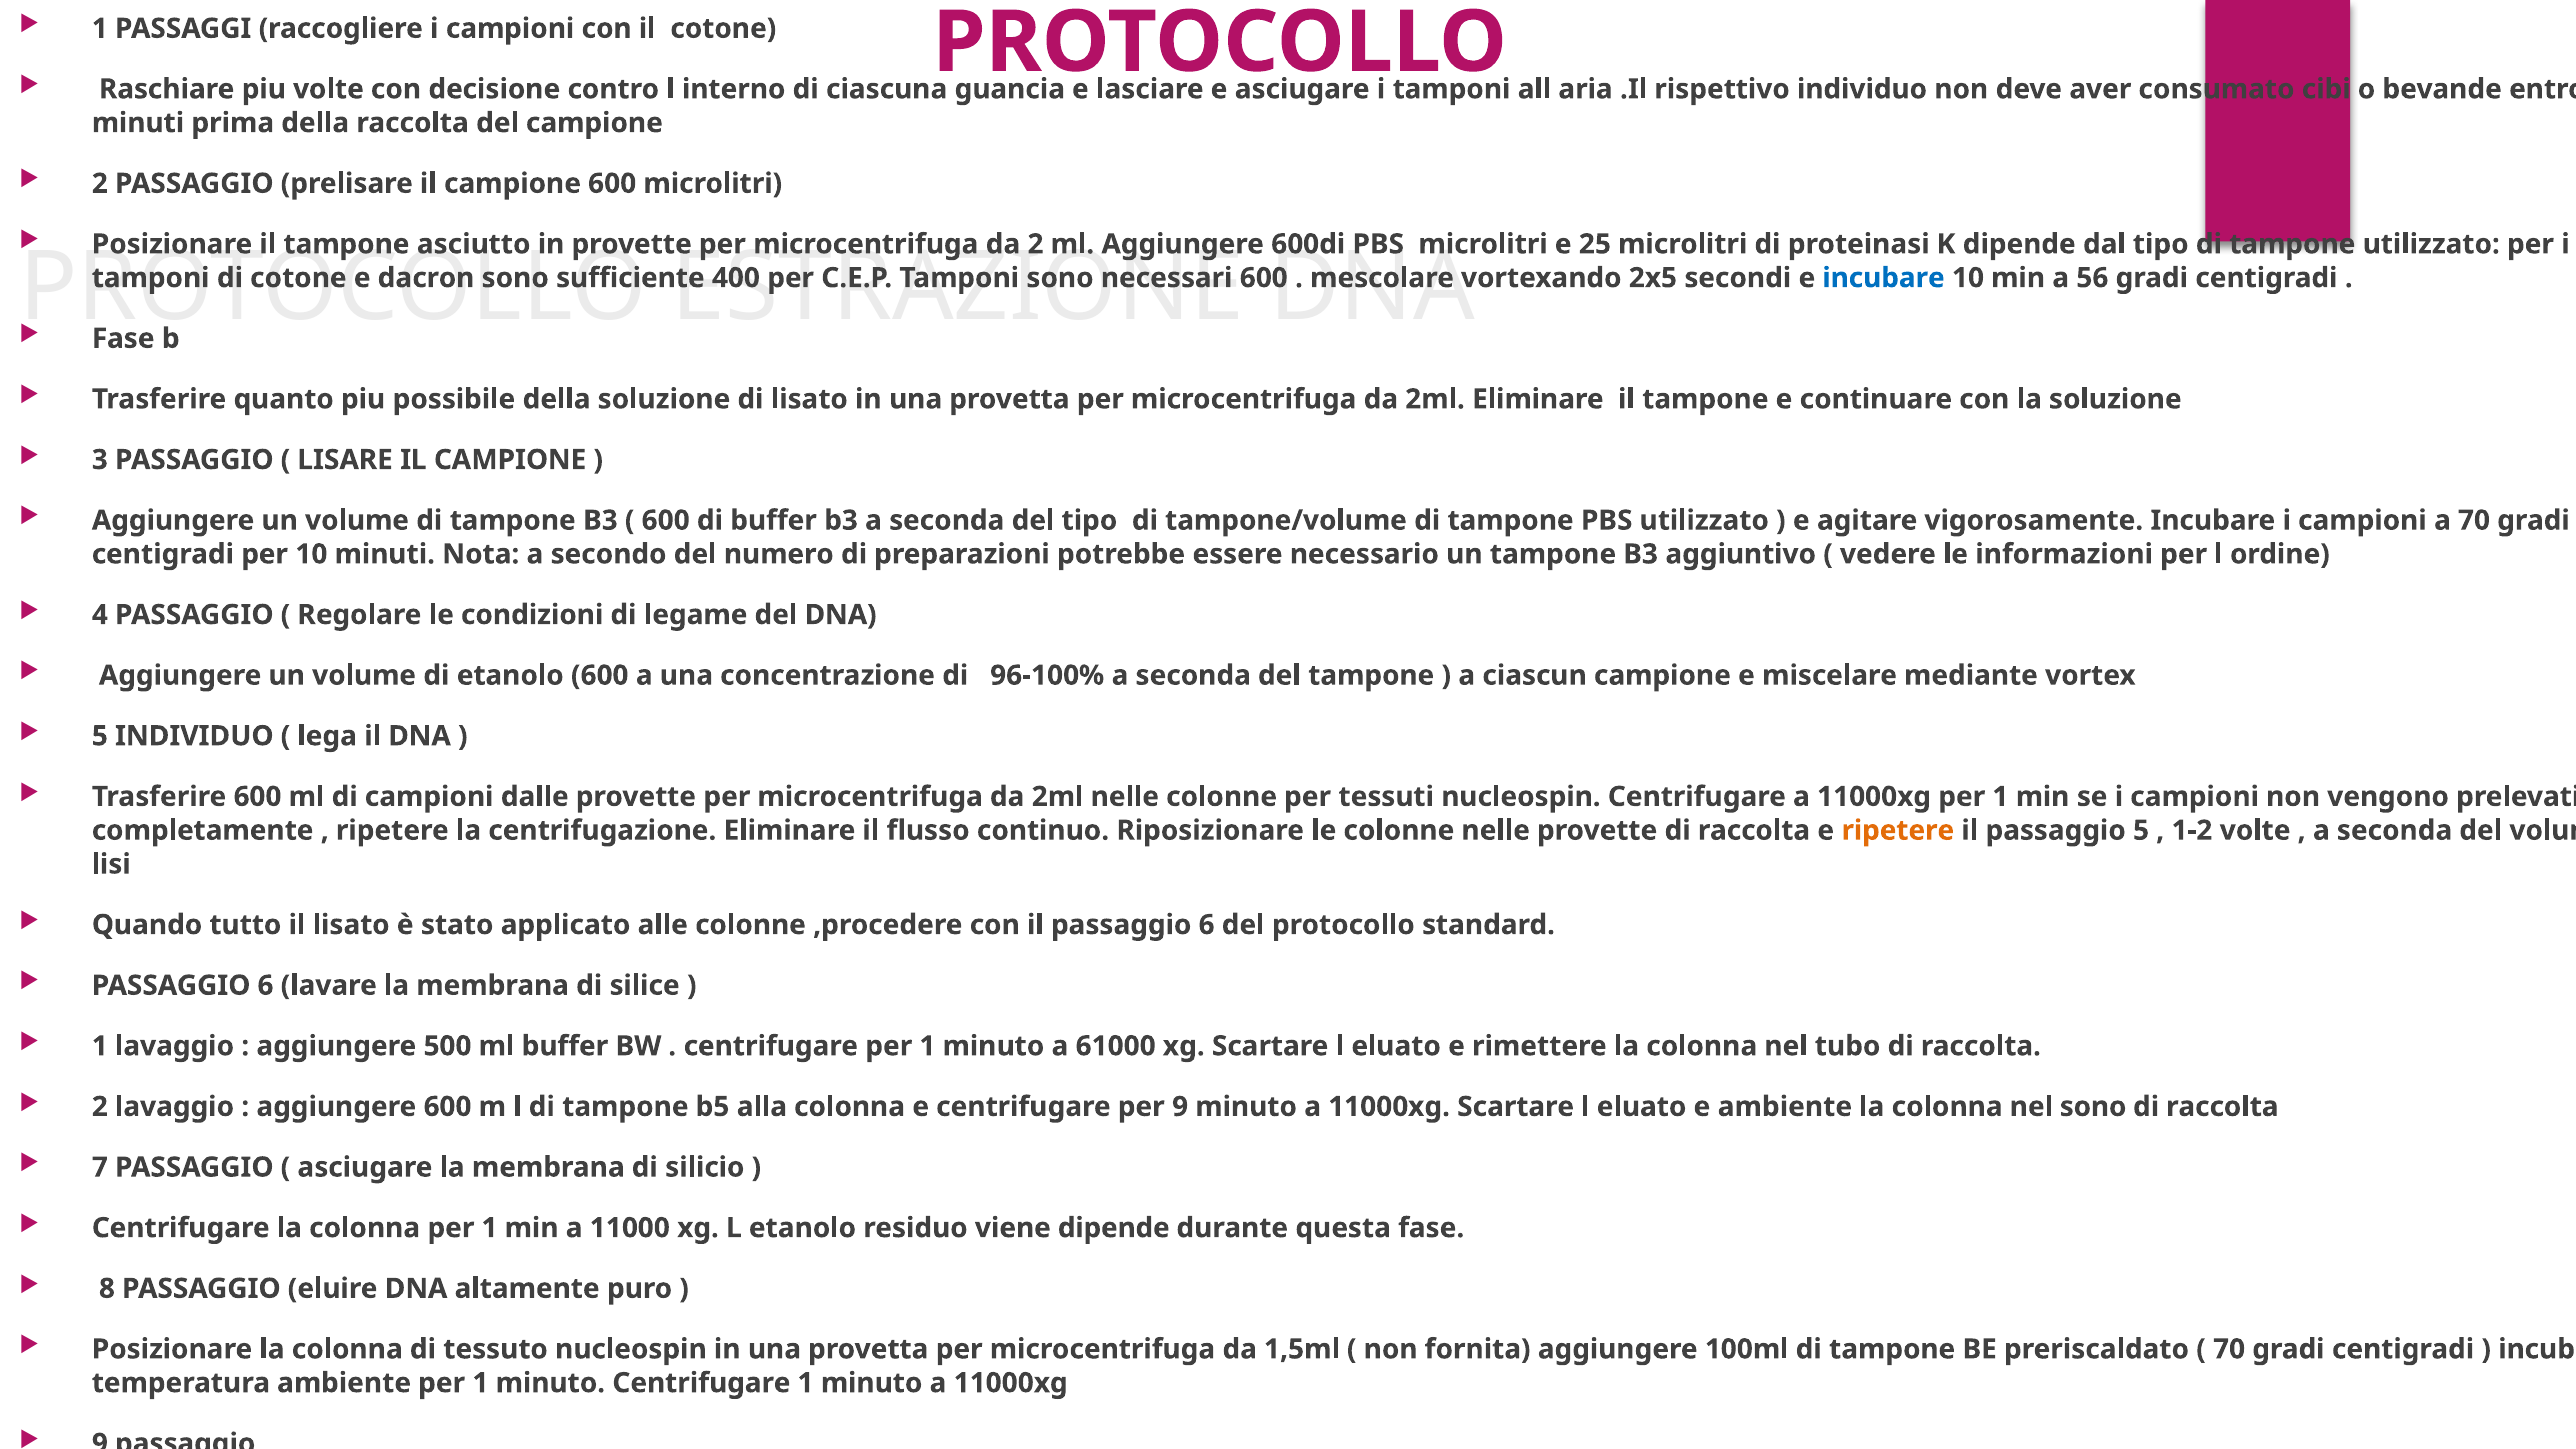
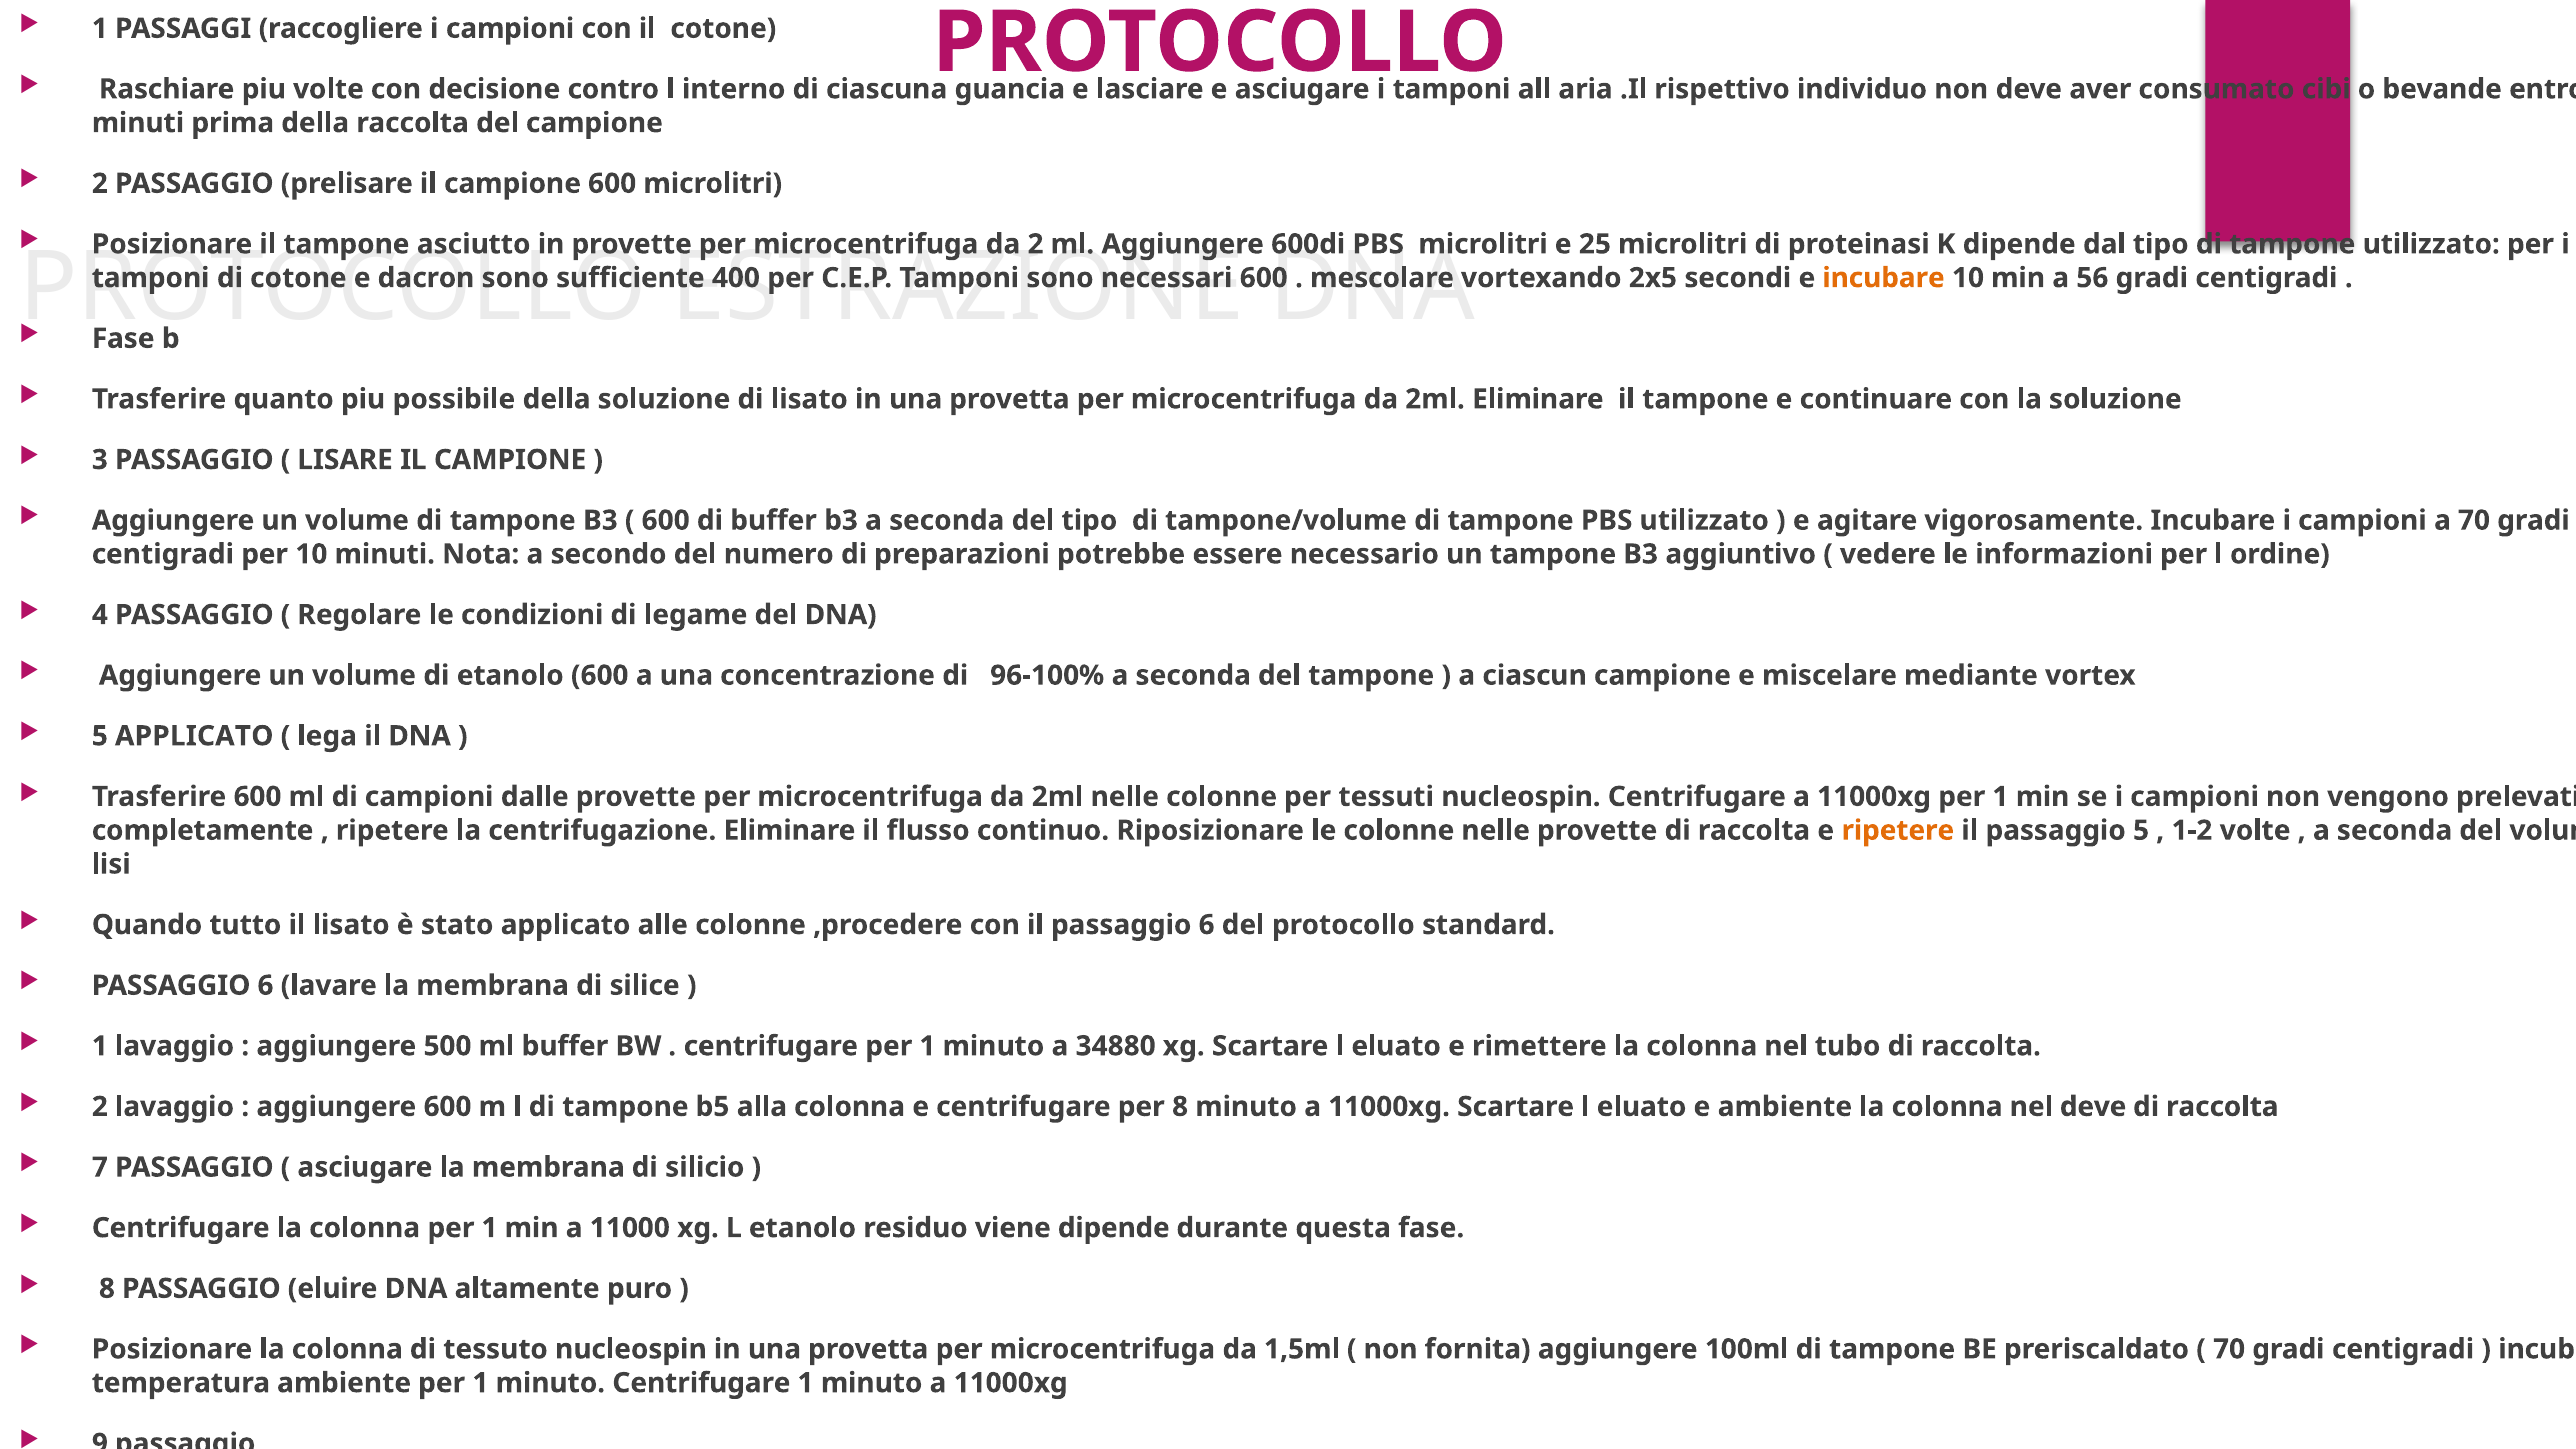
incubare at (1884, 278) colour: blue -> orange
5 INDIVIDUO: INDIVIDUO -> APPLICATO
61000: 61000 -> 34880
per 9: 9 -> 8
nel sono: sono -> deve
